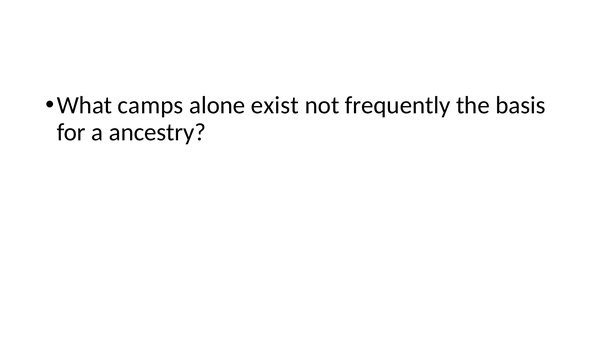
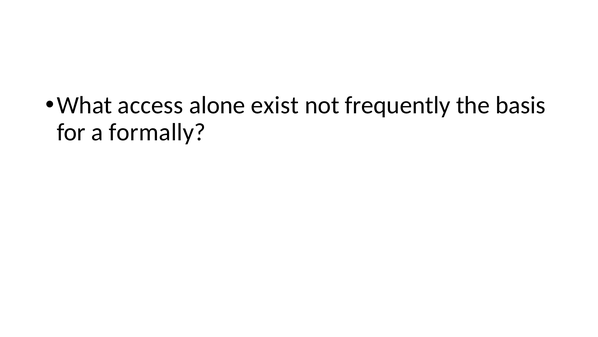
camps: camps -> access
ancestry: ancestry -> formally
